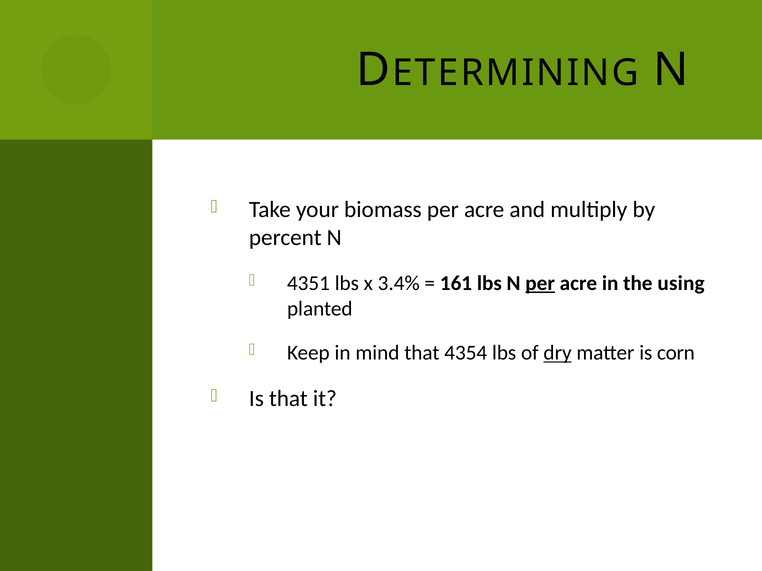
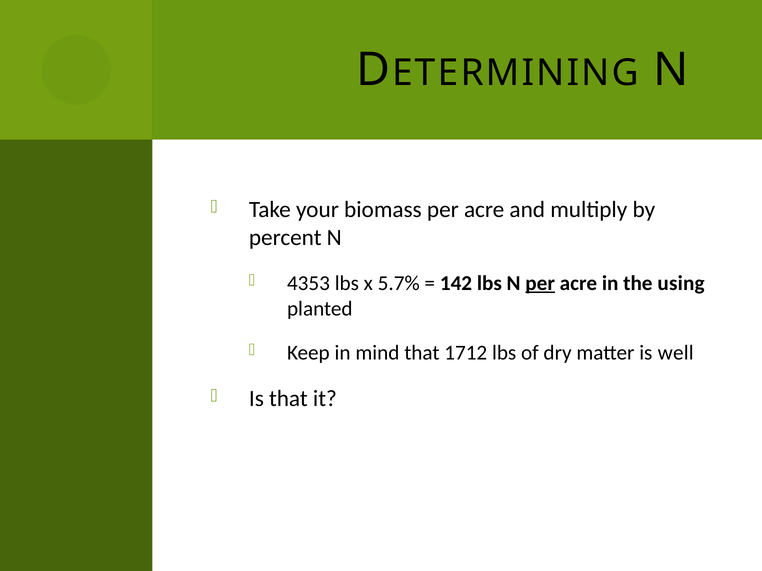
4351: 4351 -> 4353
3.4%: 3.4% -> 5.7%
161: 161 -> 142
4354: 4354 -> 1712
dry underline: present -> none
corn: corn -> well
